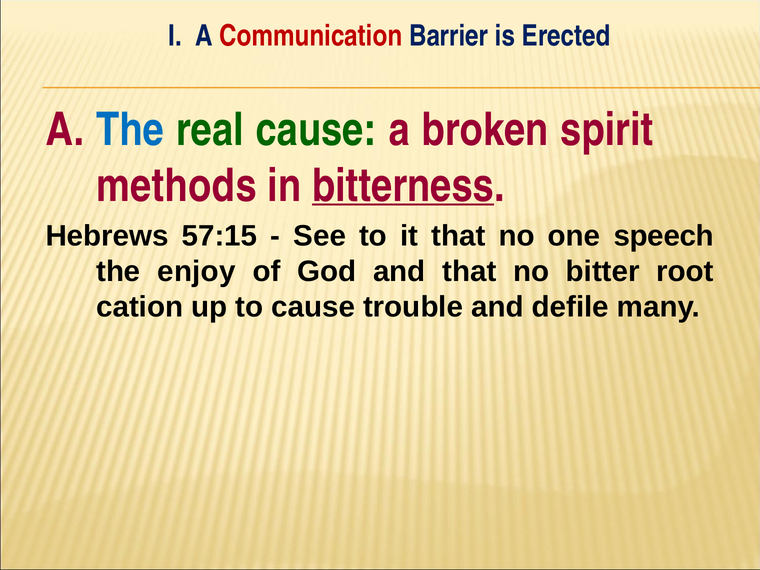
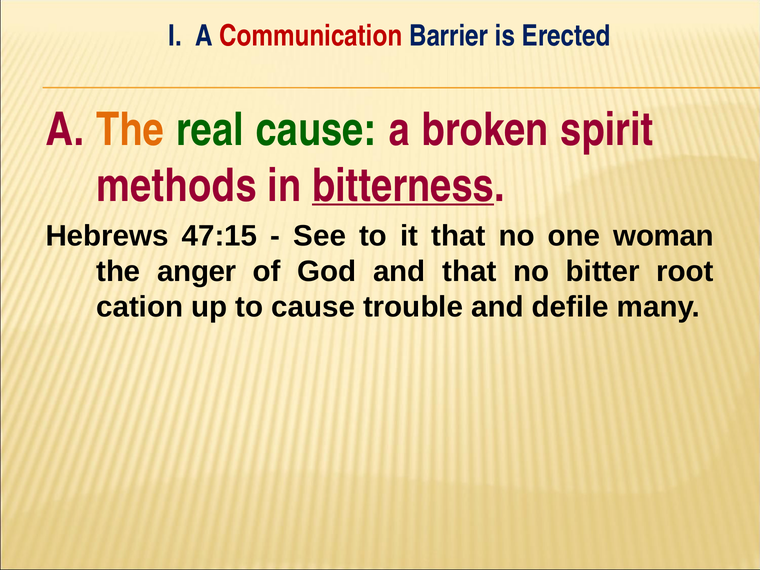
The at (130, 130) colour: blue -> orange
57:15: 57:15 -> 47:15
speech: speech -> woman
enjoy: enjoy -> anger
